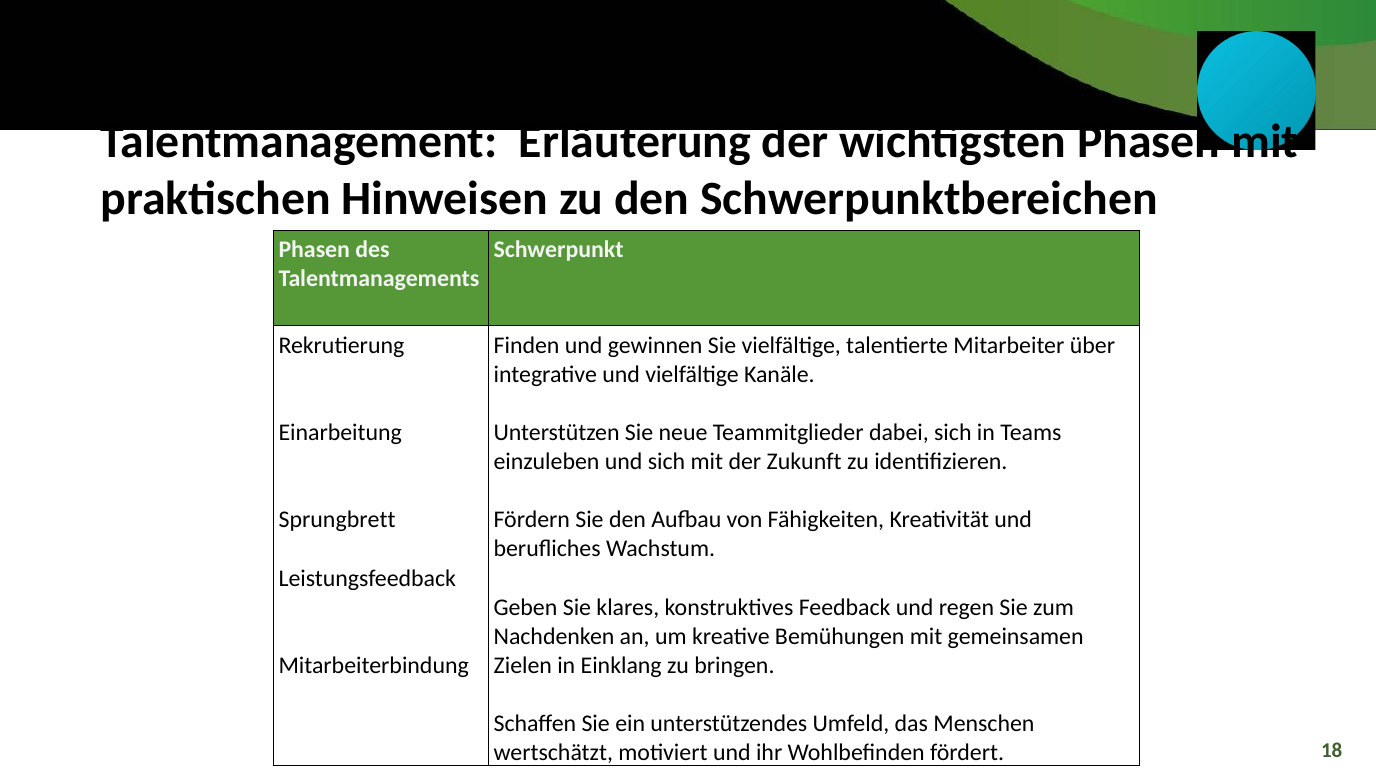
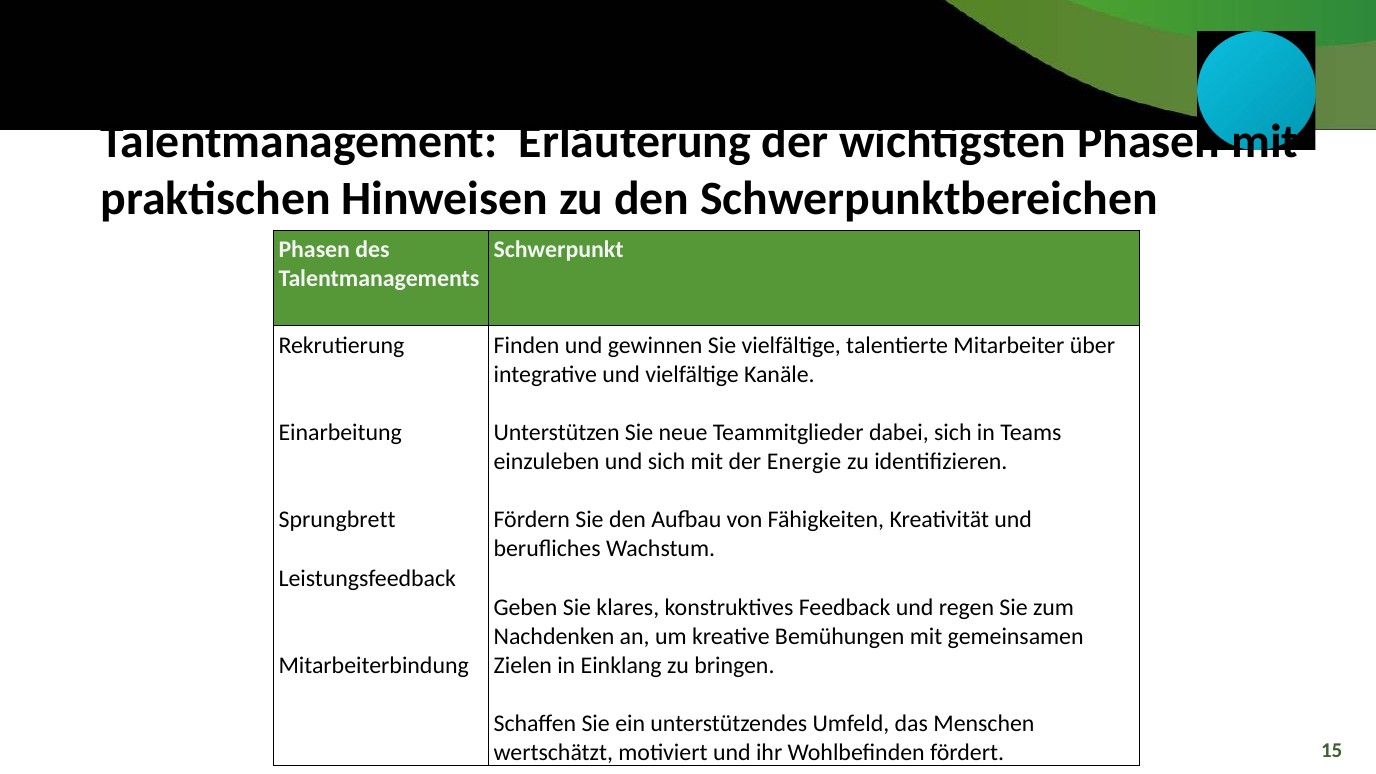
Zukunft: Zukunft -> Energie
18: 18 -> 15
